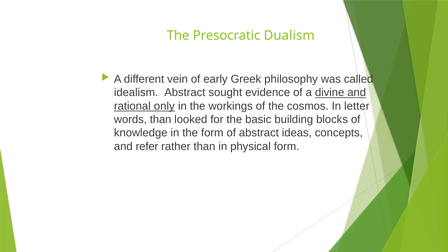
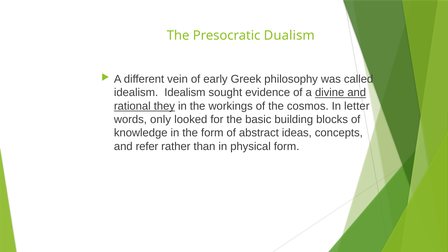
idealism Abstract: Abstract -> Idealism
only: only -> they
words than: than -> only
